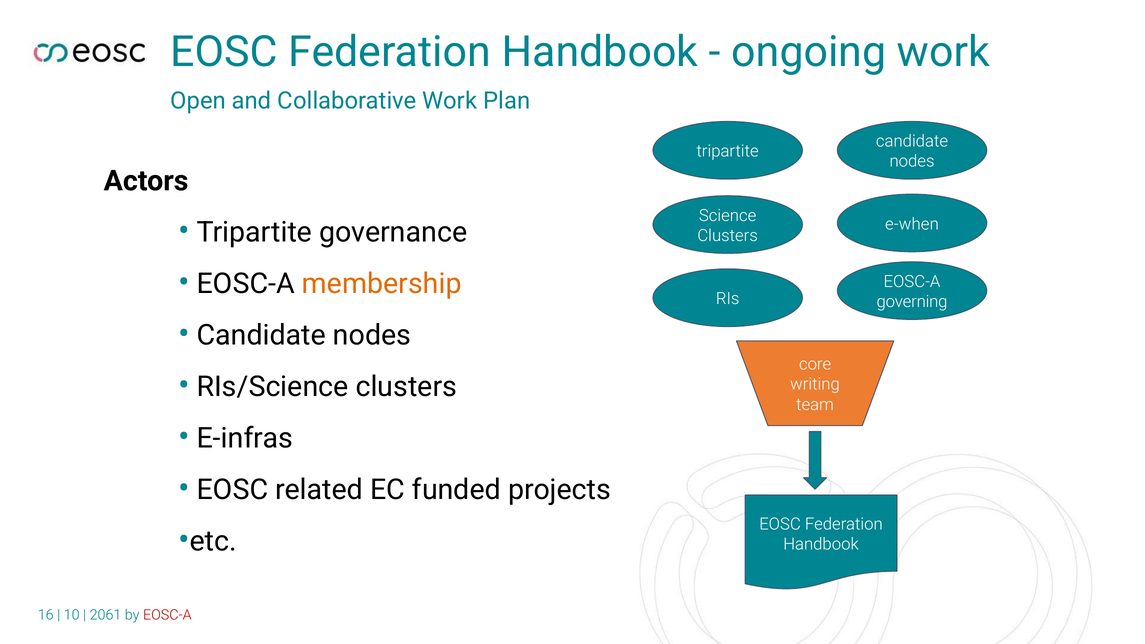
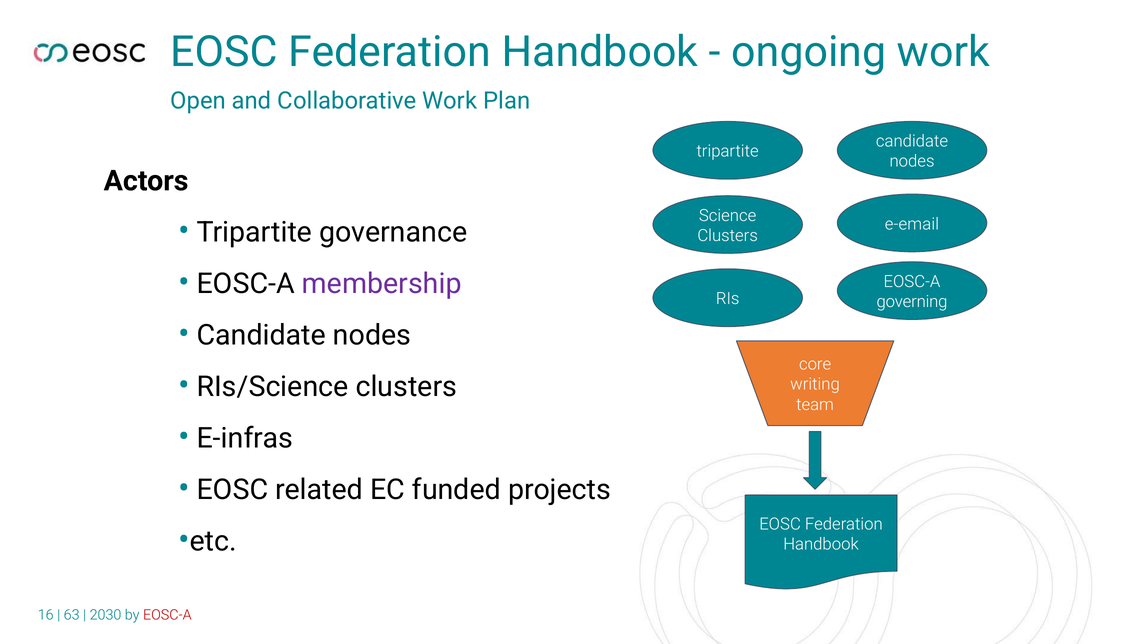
e-when: e-when -> e-email
membership colour: orange -> purple
10: 10 -> 63
2061: 2061 -> 2030
